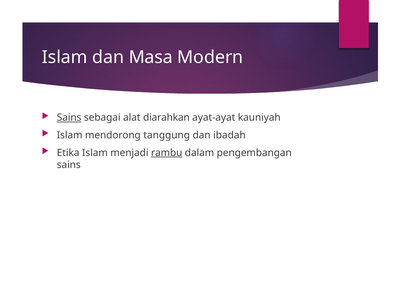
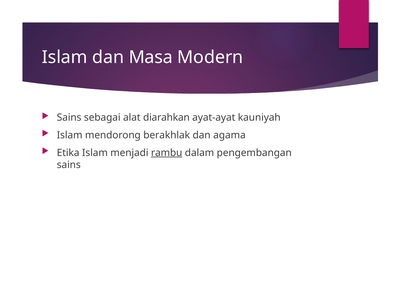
Sains at (69, 118) underline: present -> none
tanggung: tanggung -> berakhlak
ibadah: ibadah -> agama
